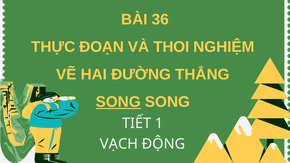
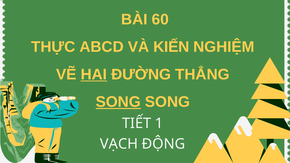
36: 36 -> 60
ĐOẠN: ĐOẠN -> ABCD
THOI: THOI -> KIẾN
HAI underline: none -> present
